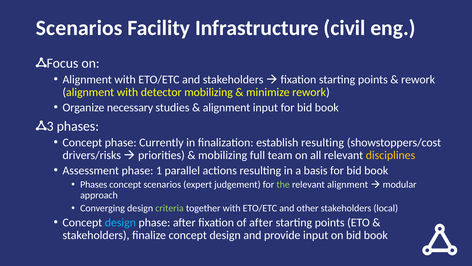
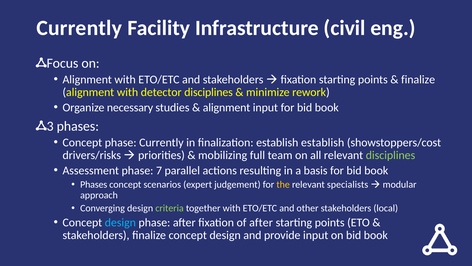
Scenarios at (79, 28): Scenarios -> Currently
rework at (418, 79): rework -> finalize
detector mobilizing: mobilizing -> disciplines
establish resulting: resulting -> establish
disciplines at (391, 155) colour: yellow -> light green
1: 1 -> 7
the colour: light green -> yellow
relevant alignment: alignment -> specialists
